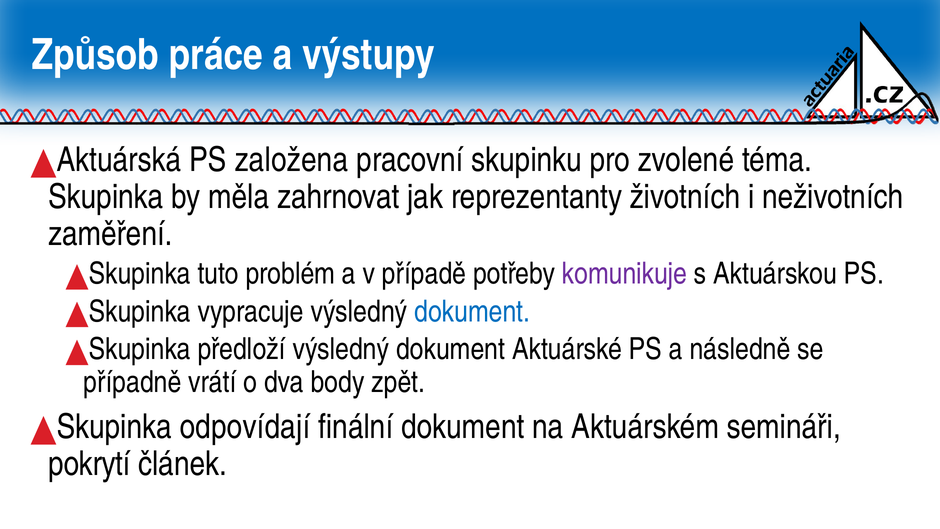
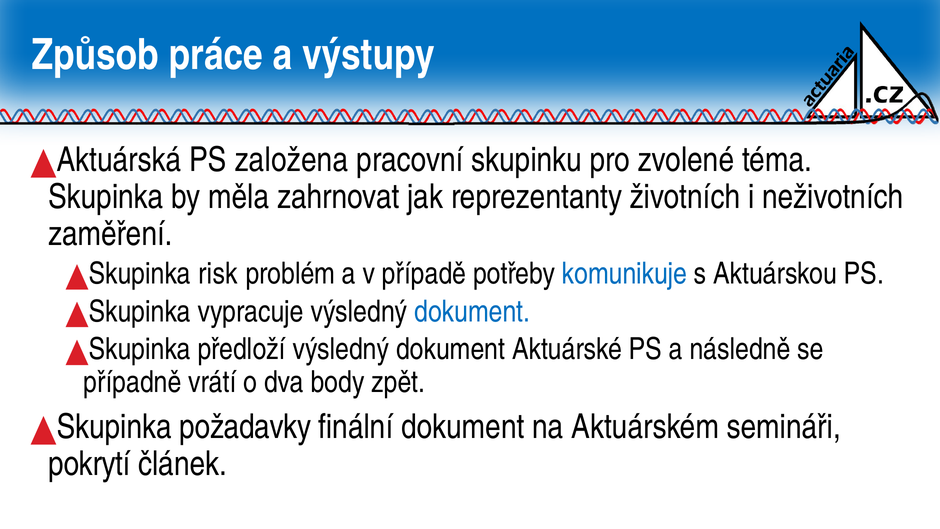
tuto: tuto -> risk
komunikuje colour: purple -> blue
odpovídají: odpovídají -> požadavky
